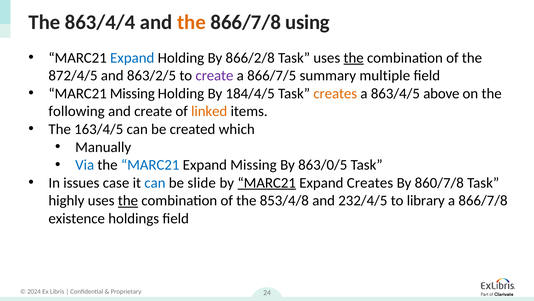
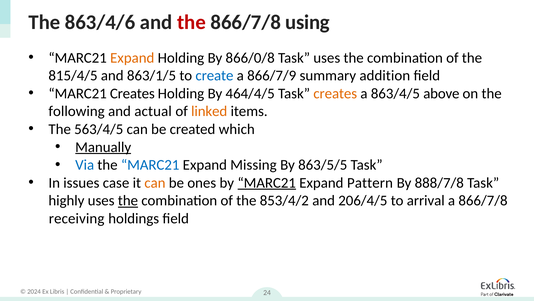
863/4/4: 863/4/4 -> 863/4/6
the at (192, 22) colour: orange -> red
Expand at (132, 58) colour: blue -> orange
866/2/8: 866/2/8 -> 866/0/8
the at (354, 58) underline: present -> none
872/4/5: 872/4/5 -> 815/4/5
863/2/5: 863/2/5 -> 863/1/5
create at (214, 76) colour: purple -> blue
866/7/5: 866/7/5 -> 866/7/9
multiple: multiple -> addition
MARC21 Missing: Missing -> Creates
184/4/5: 184/4/5 -> 464/4/5
and create: create -> actual
163/4/5: 163/4/5 -> 563/4/5
Manually underline: none -> present
863/0/5: 863/0/5 -> 863/5/5
can at (155, 182) colour: blue -> orange
slide: slide -> ones
Expand Creates: Creates -> Pattern
860/7/8: 860/7/8 -> 888/7/8
853/4/8: 853/4/8 -> 853/4/2
232/4/5: 232/4/5 -> 206/4/5
library: library -> arrival
existence: existence -> receiving
